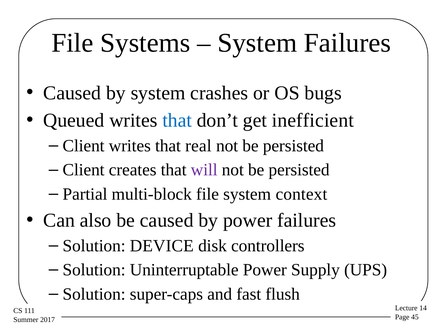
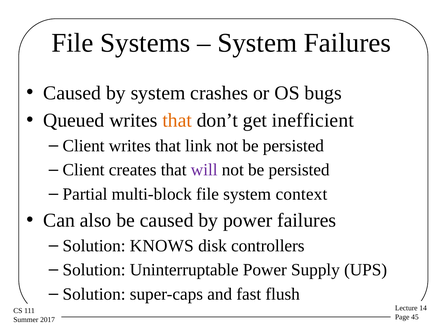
that at (177, 121) colour: blue -> orange
real: real -> link
DEVICE: DEVICE -> KNOWS
